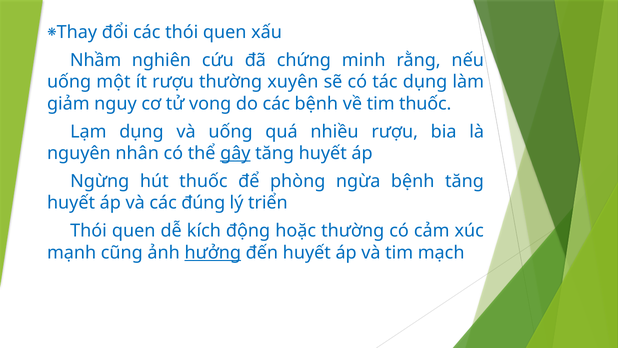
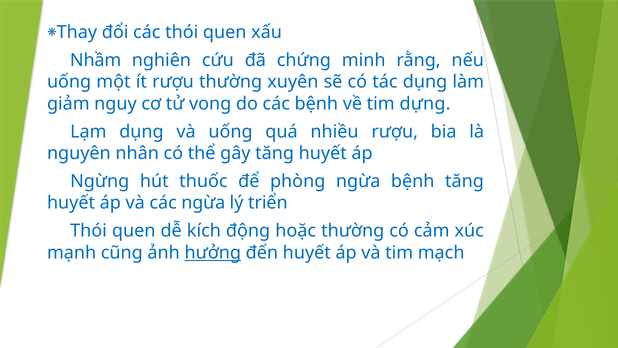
tim thuốc: thuốc -> dựng
gây underline: present -> none
các đúng: đúng -> ngừa
